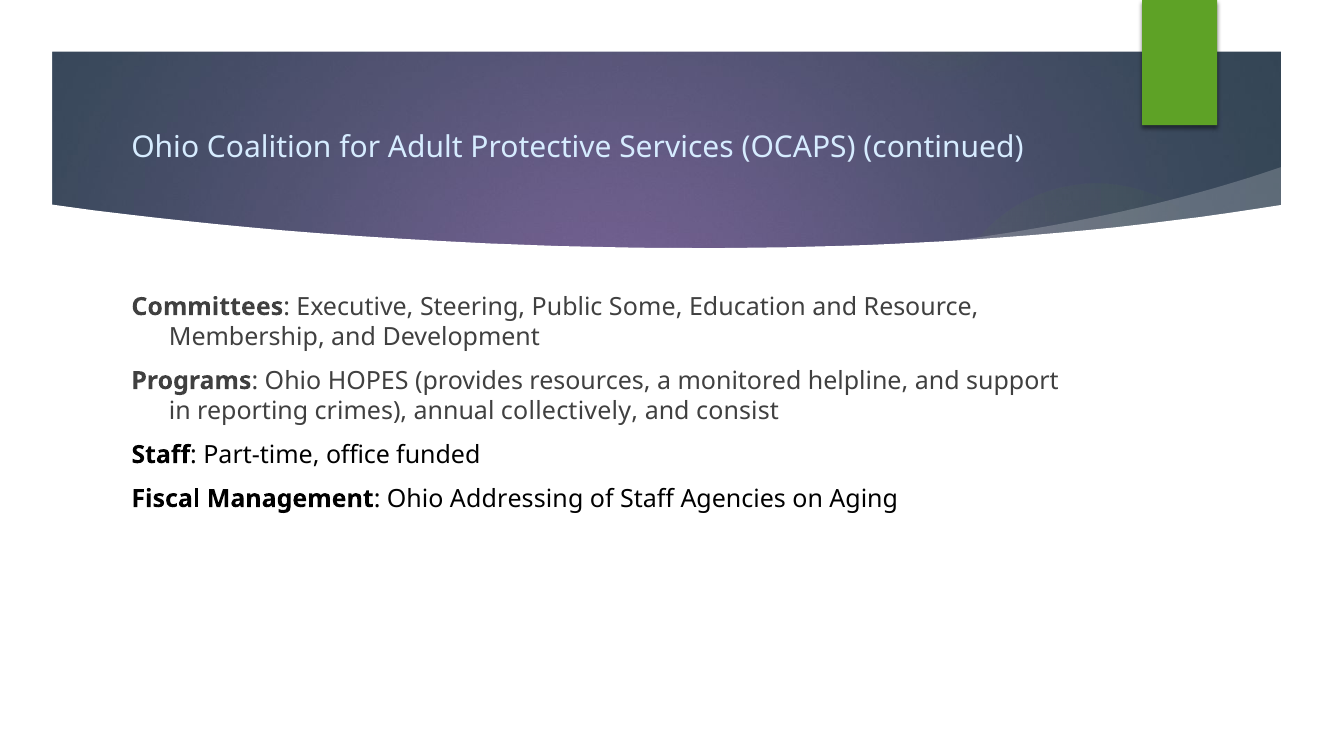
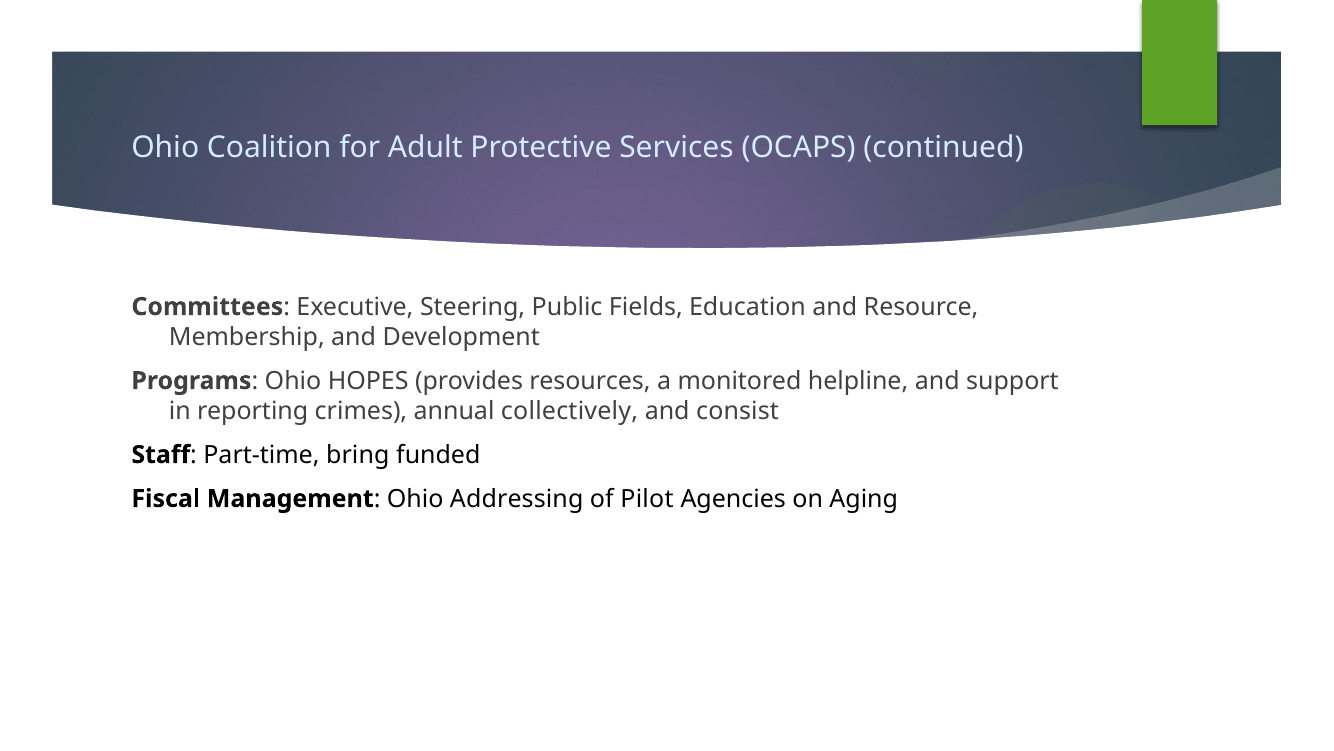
Some: Some -> Fields
office: office -> bring
of Staff: Staff -> Pilot
